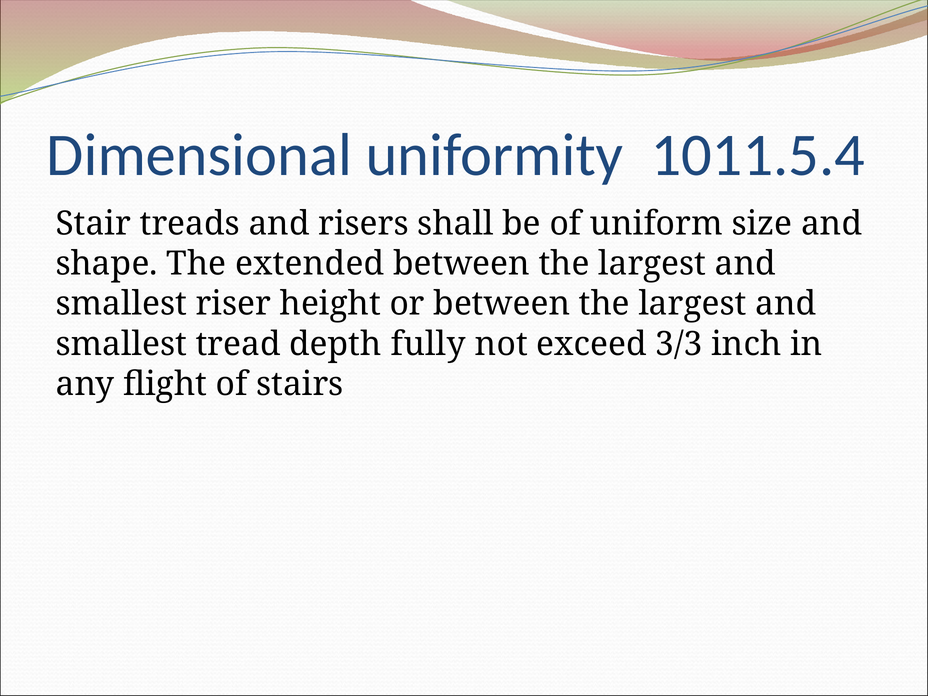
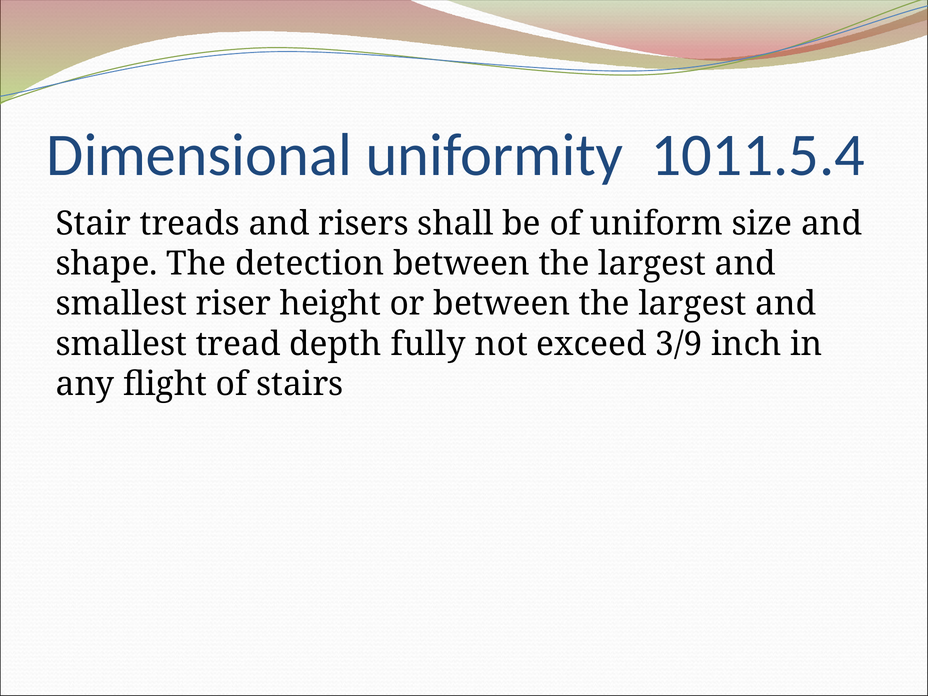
extended: extended -> detection
3/3: 3/3 -> 3/9
